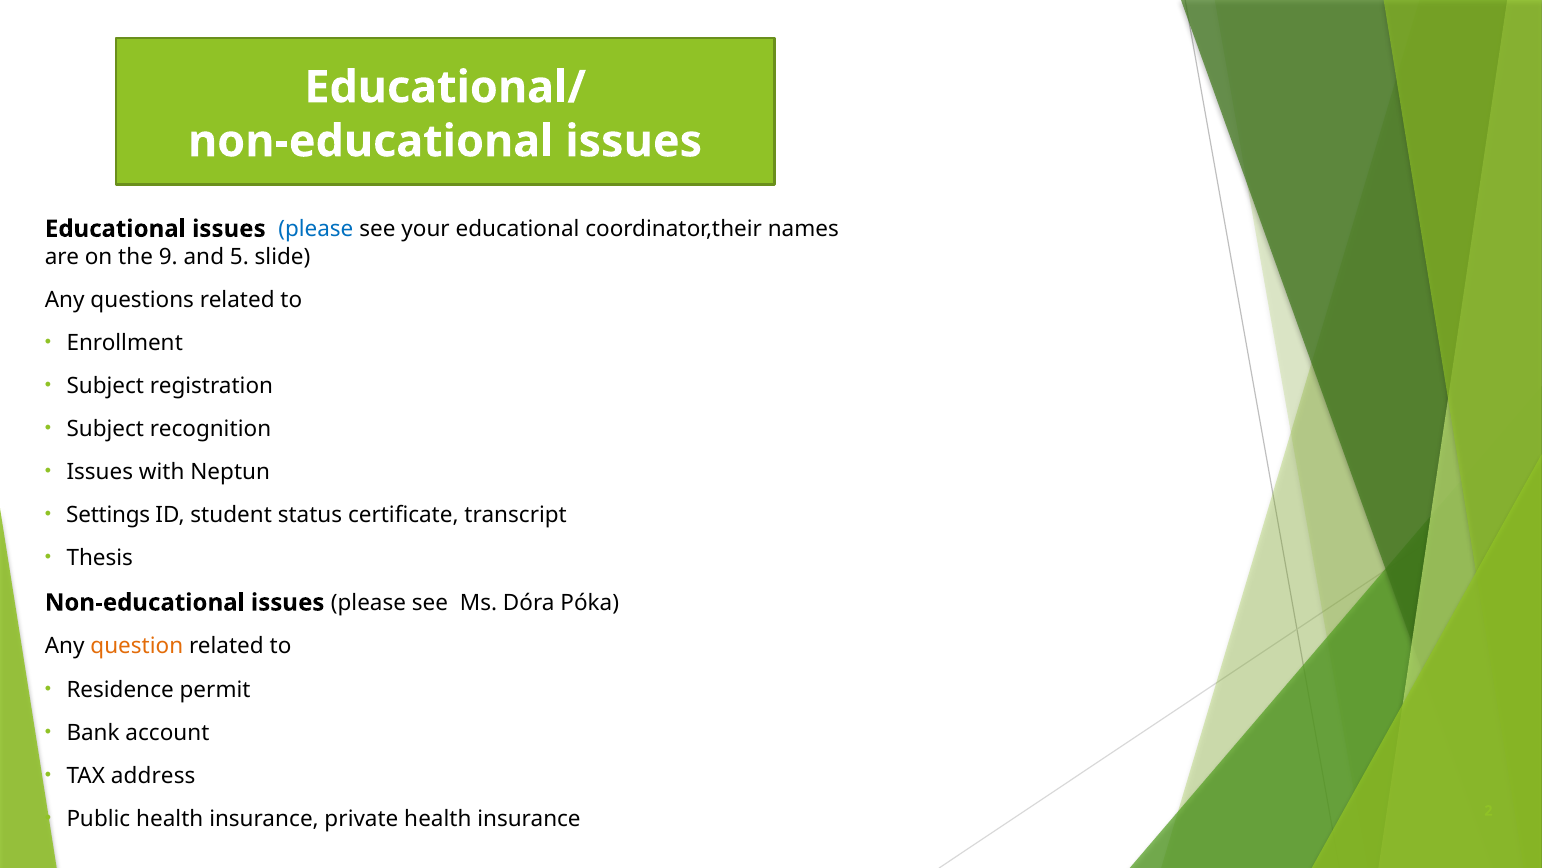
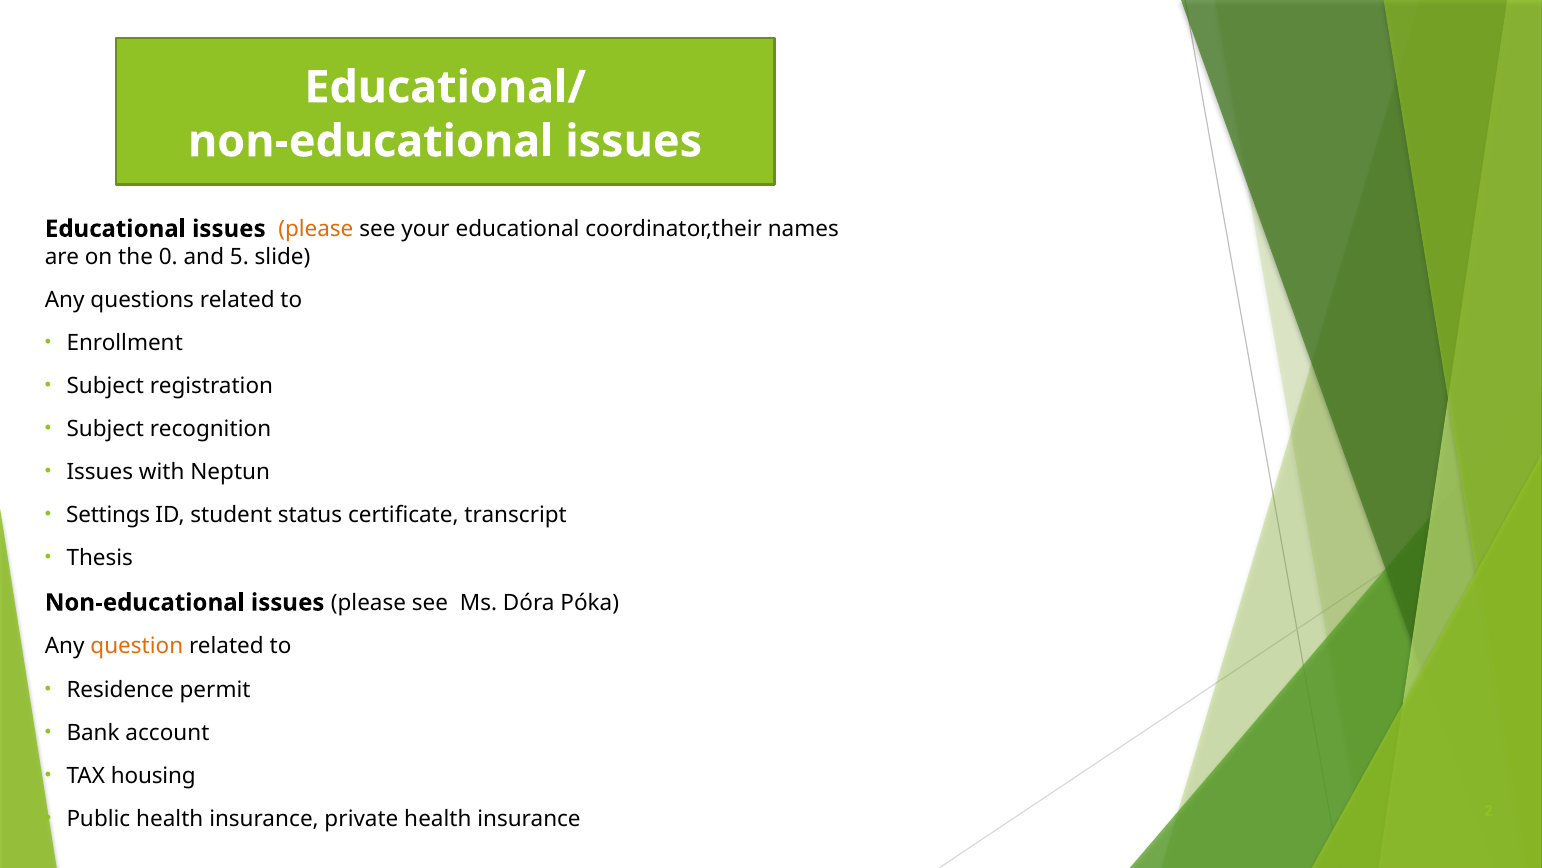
please at (316, 229) colour: blue -> orange
9: 9 -> 0
address: address -> housing
